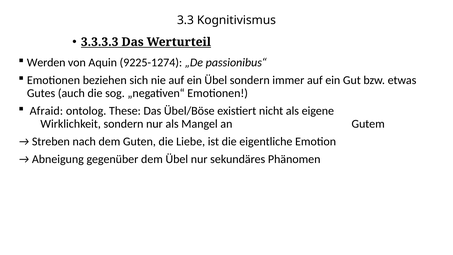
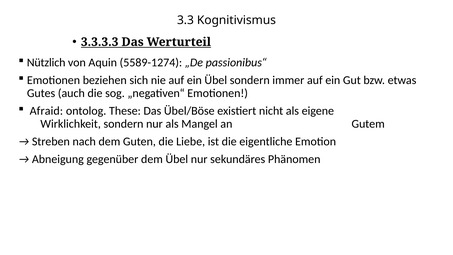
Werden: Werden -> Nützlich
9225-1274: 9225-1274 -> 5589-1274
